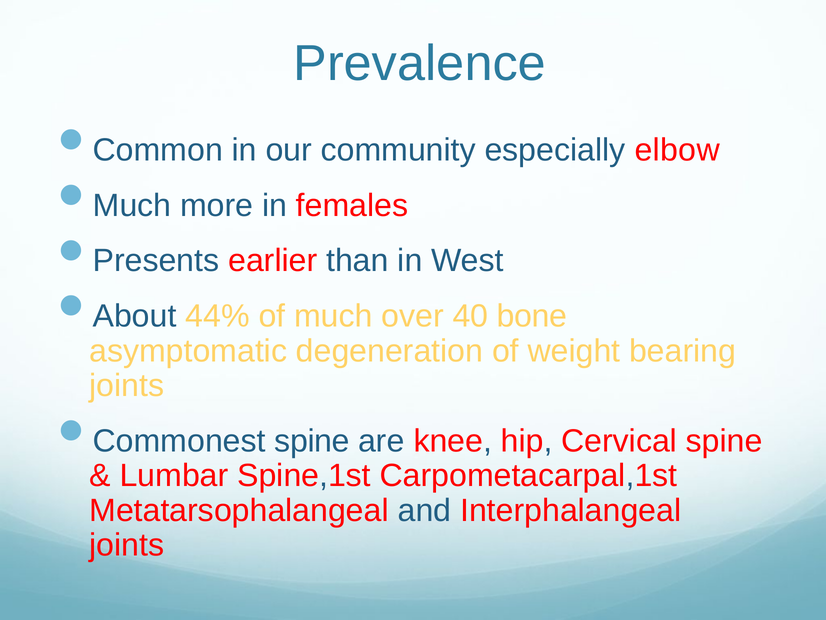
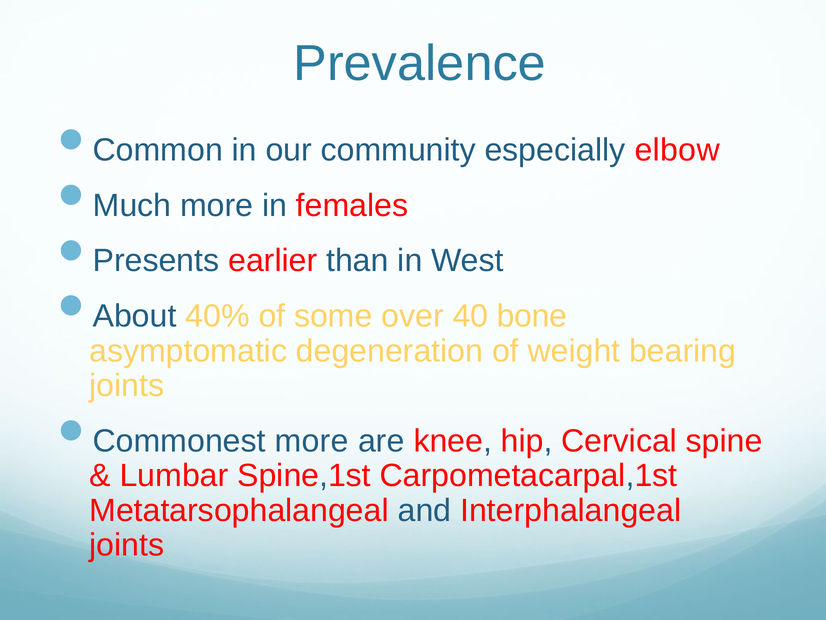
44%: 44% -> 40%
of much: much -> some
Commonest spine: spine -> more
